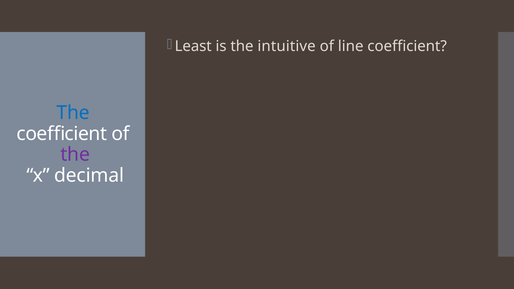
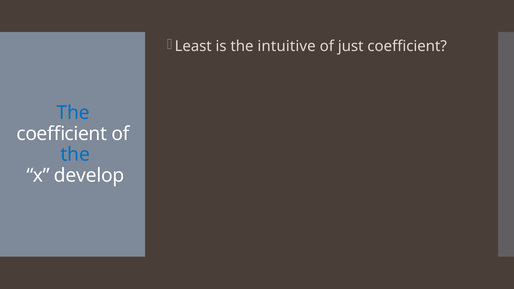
line: line -> just
the at (75, 155) colour: purple -> blue
decimal: decimal -> develop
